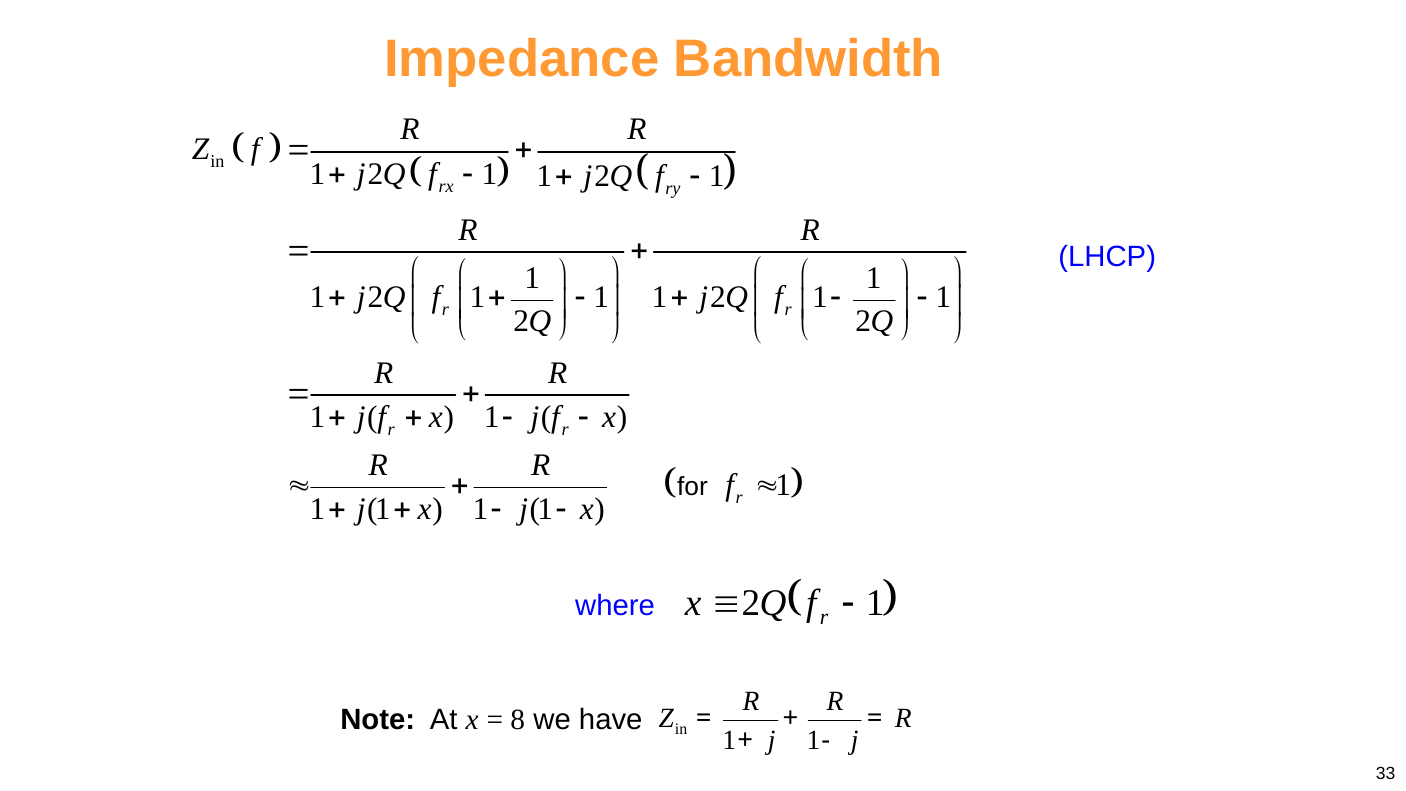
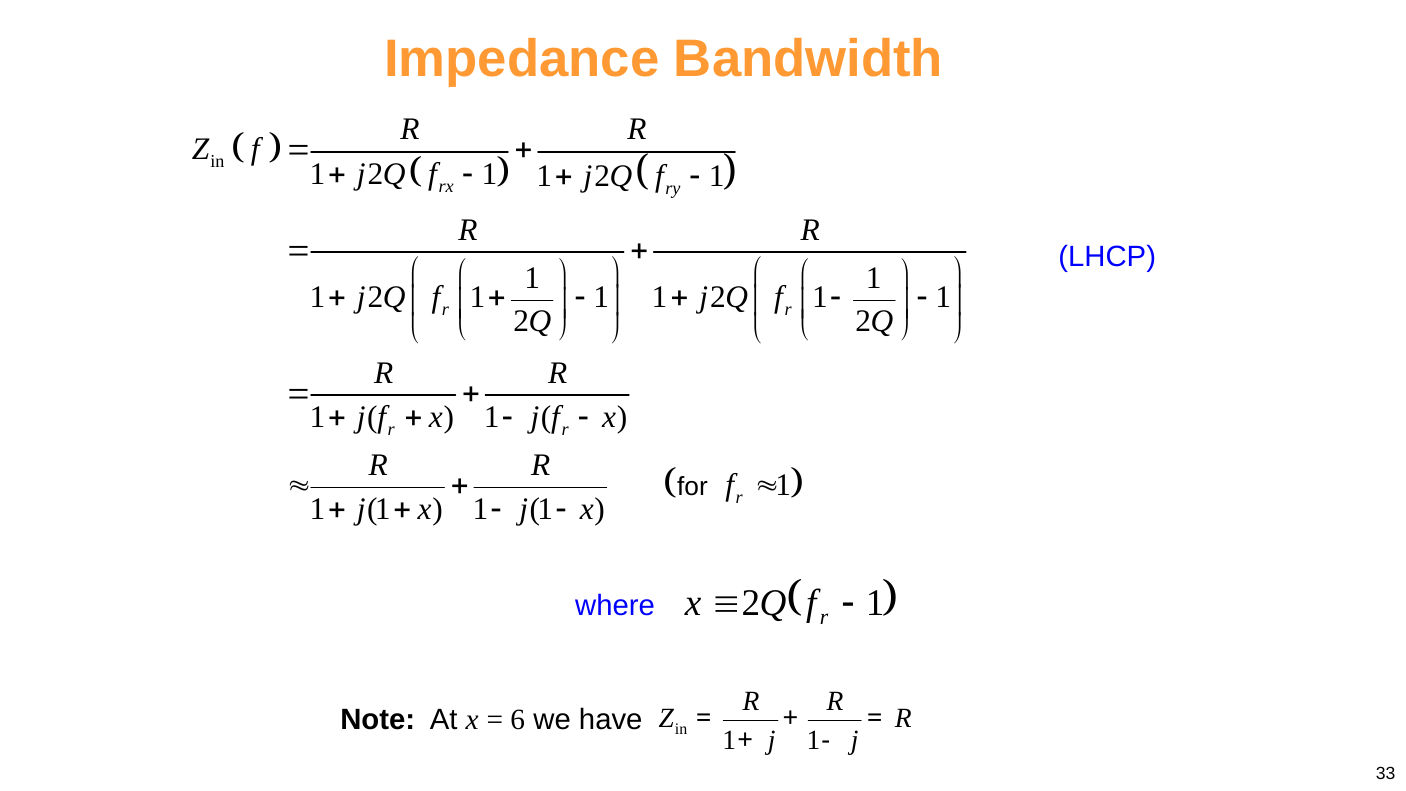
8: 8 -> 6
